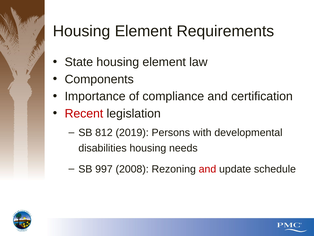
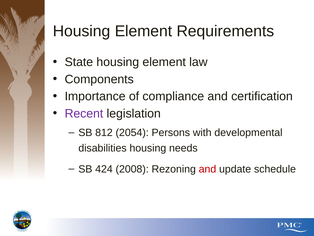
Recent colour: red -> purple
2019: 2019 -> 2054
997: 997 -> 424
